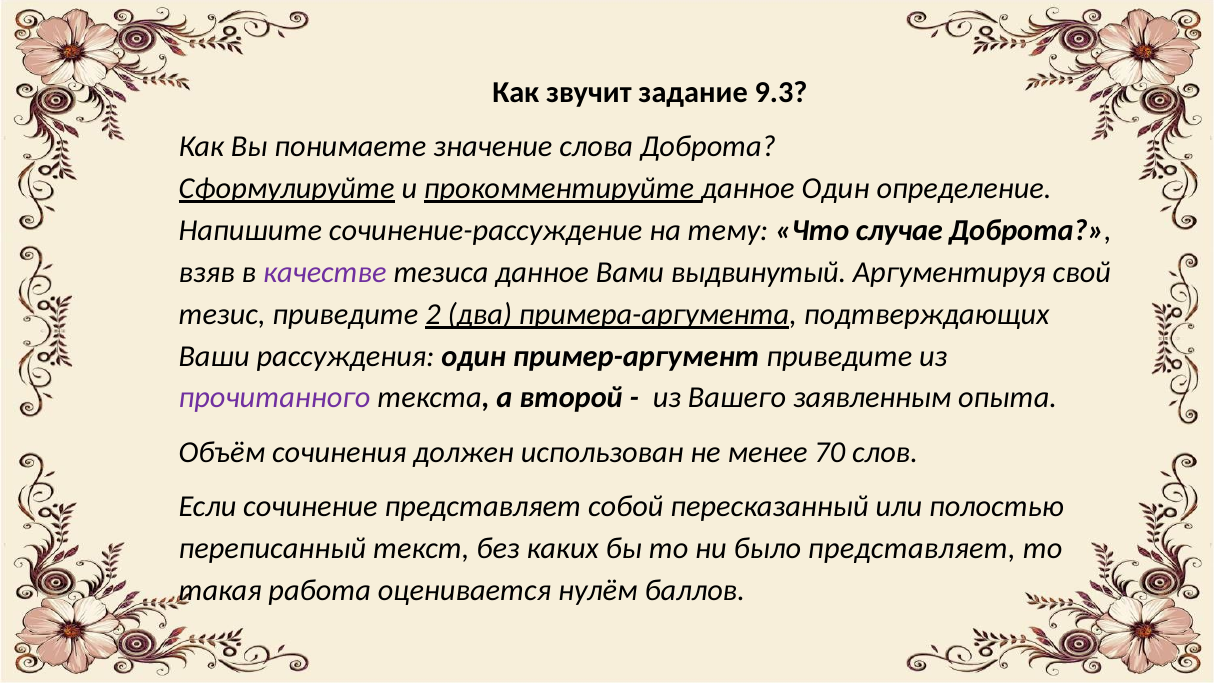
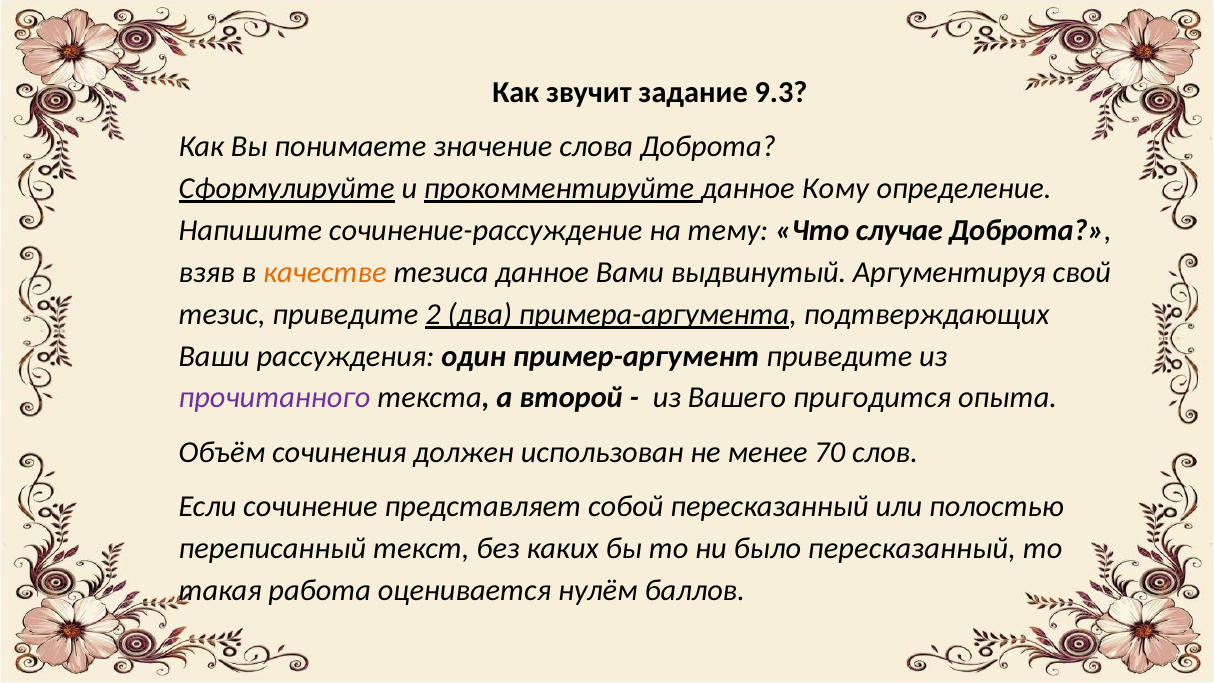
данное Один: Один -> Кому
качестве colour: purple -> orange
заявленным: заявленным -> пригодится
было представляет: представляет -> пересказанный
